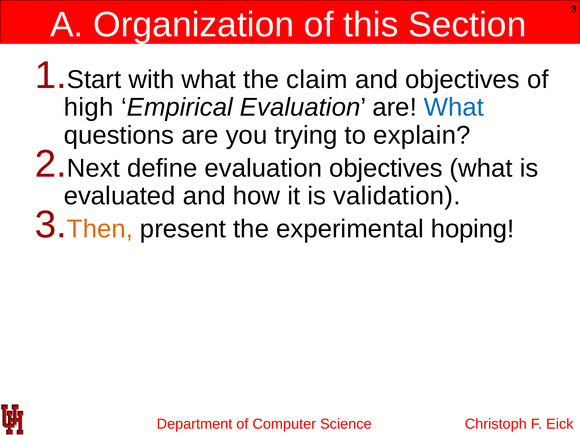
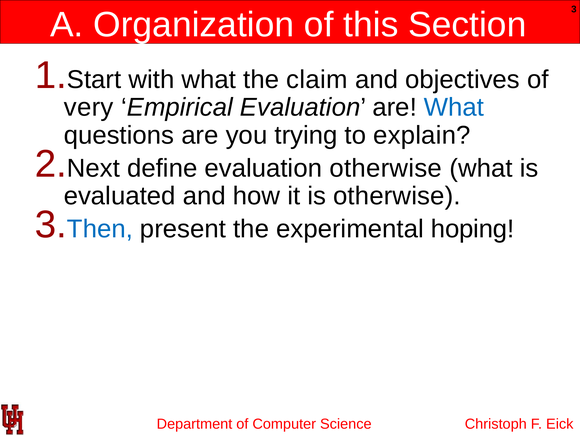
high: high -> very
evaluation objectives: objectives -> otherwise
is validation: validation -> otherwise
Then colour: orange -> blue
